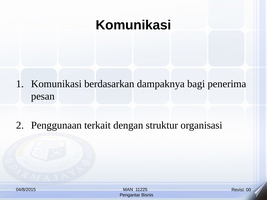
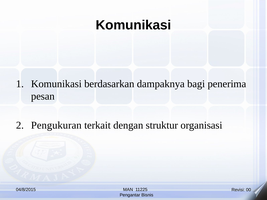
Penggunaan: Penggunaan -> Pengukuran
